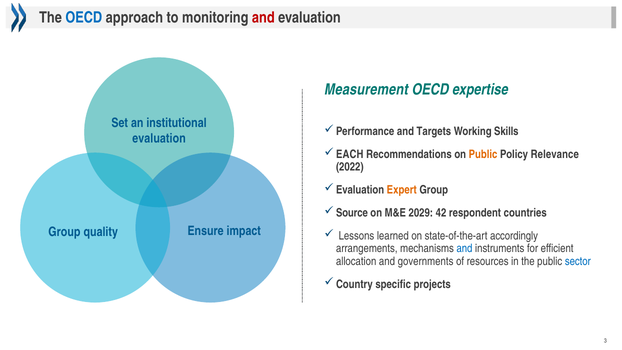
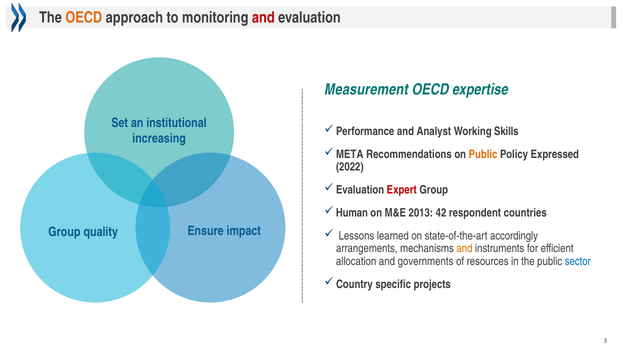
OECD at (84, 18) colour: blue -> orange
Targets: Targets -> Analyst
evaluation at (159, 138): evaluation -> increasing
EACH: EACH -> META
Relevance: Relevance -> Expressed
Expert colour: orange -> red
Source: Source -> Human
2029: 2029 -> 2013
and at (464, 248) colour: blue -> orange
